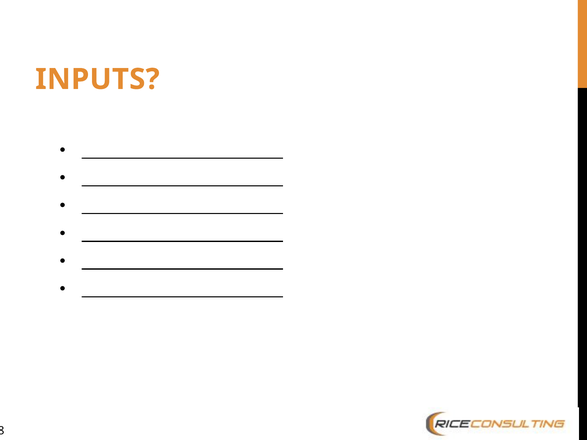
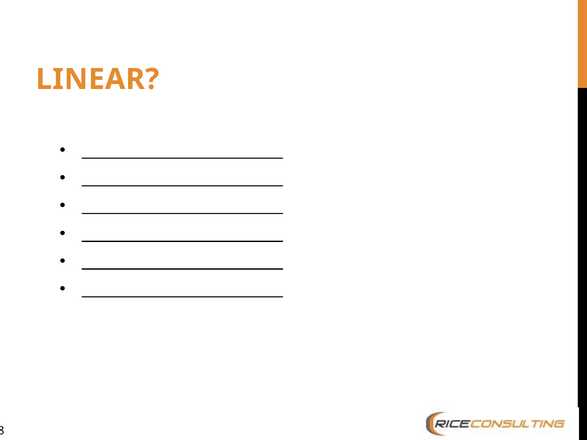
INPUTS: INPUTS -> LINEAR
